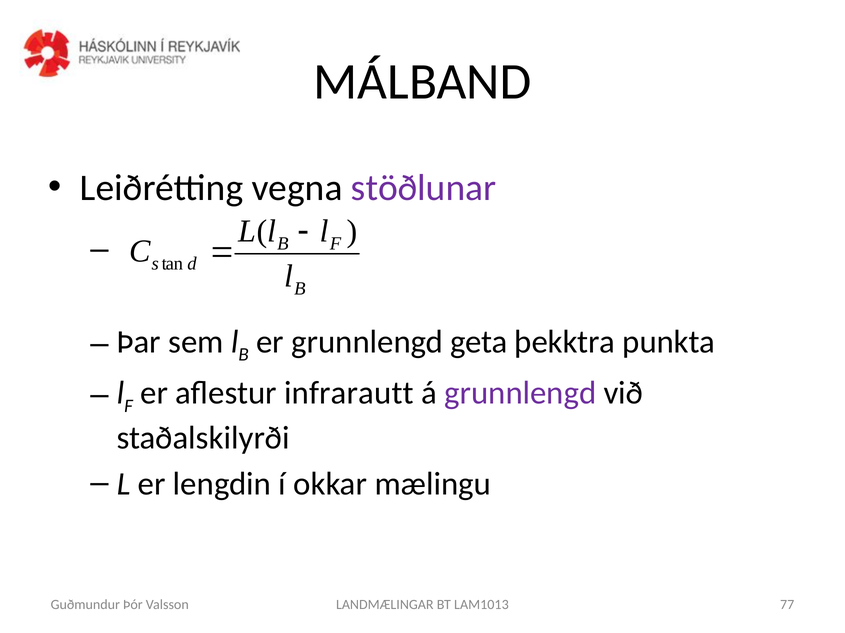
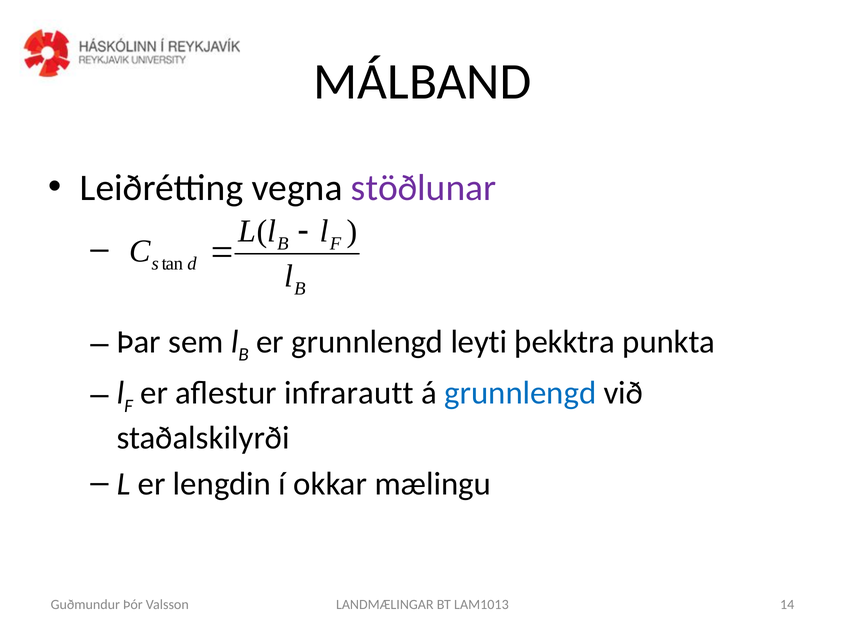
geta: geta -> leyti
grunnlengd at (520, 394) colour: purple -> blue
77: 77 -> 14
